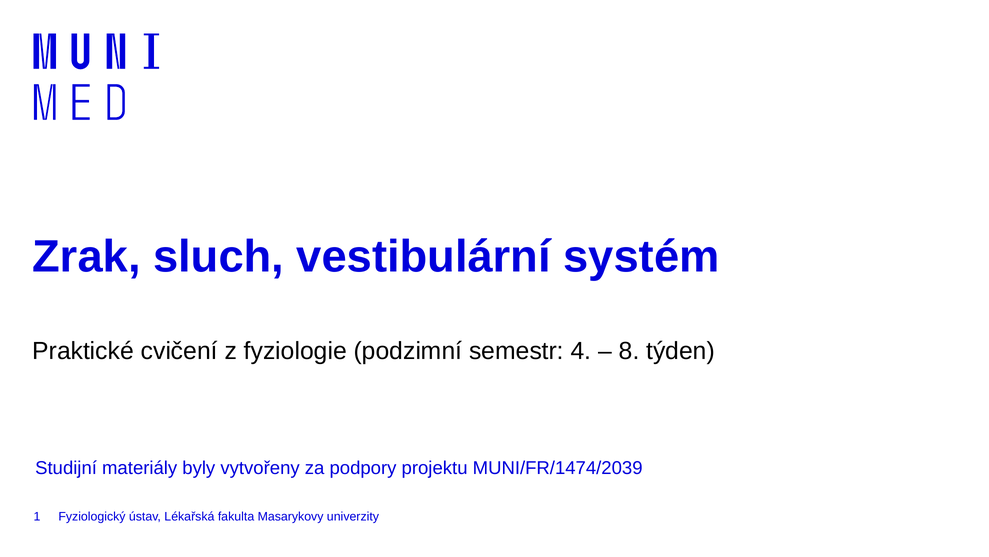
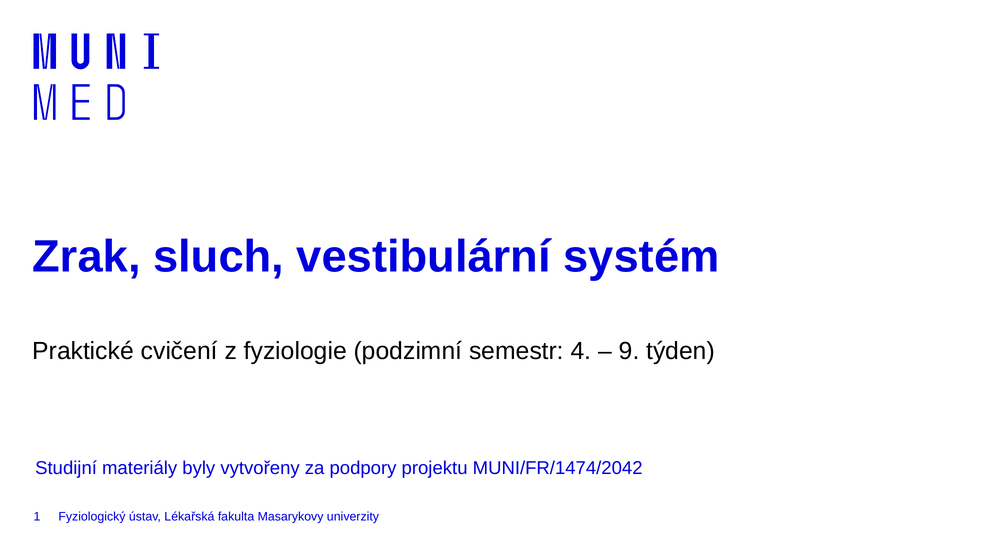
8: 8 -> 9
MUNI/FR/1474/2039: MUNI/FR/1474/2039 -> MUNI/FR/1474/2042
